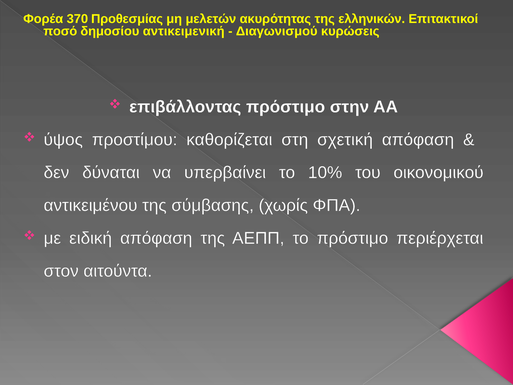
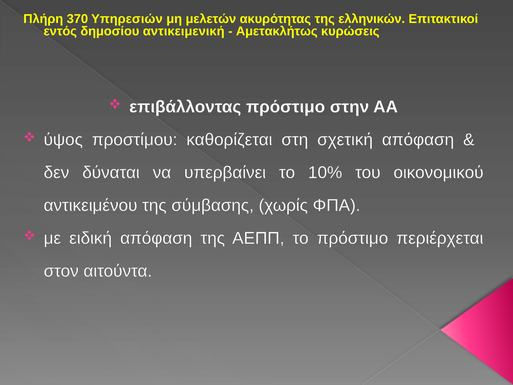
Φορέα: Φορέα -> Πλήρη
Προθεσμίας: Προθεσμίας -> Υπηρεσιών
ποσό: ποσό -> εντός
Διαγωνισμού: Διαγωνισμού -> Αμετακλήτως
